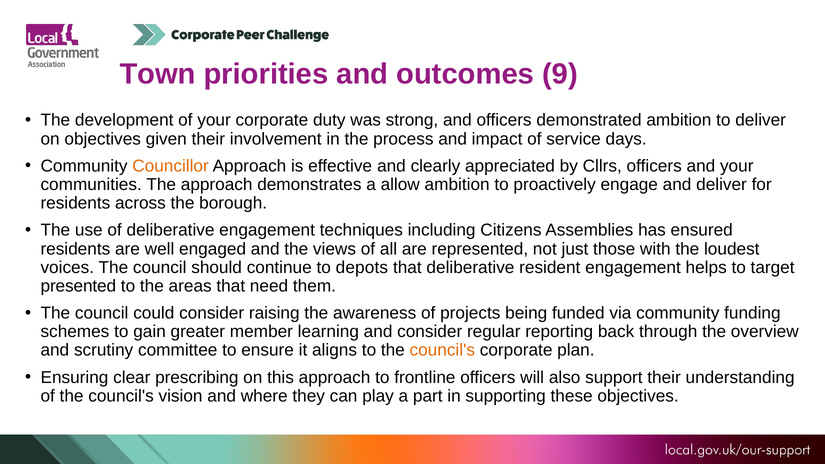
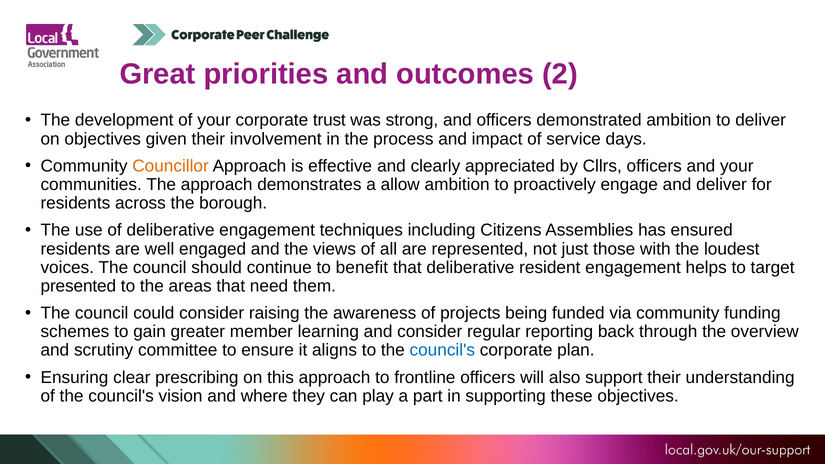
Town: Town -> Great
9: 9 -> 2
duty: duty -> trust
depots: depots -> benefit
council's at (442, 350) colour: orange -> blue
